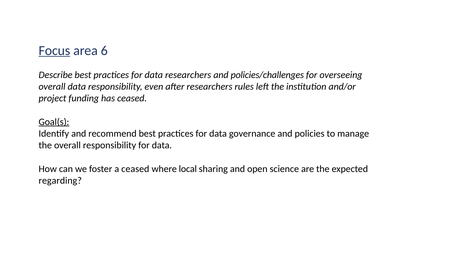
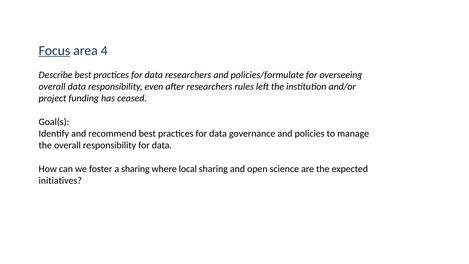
6: 6 -> 4
policies/challenges: policies/challenges -> policies/formulate
Goal(s underline: present -> none
a ceased: ceased -> sharing
regarding: regarding -> initiatives
